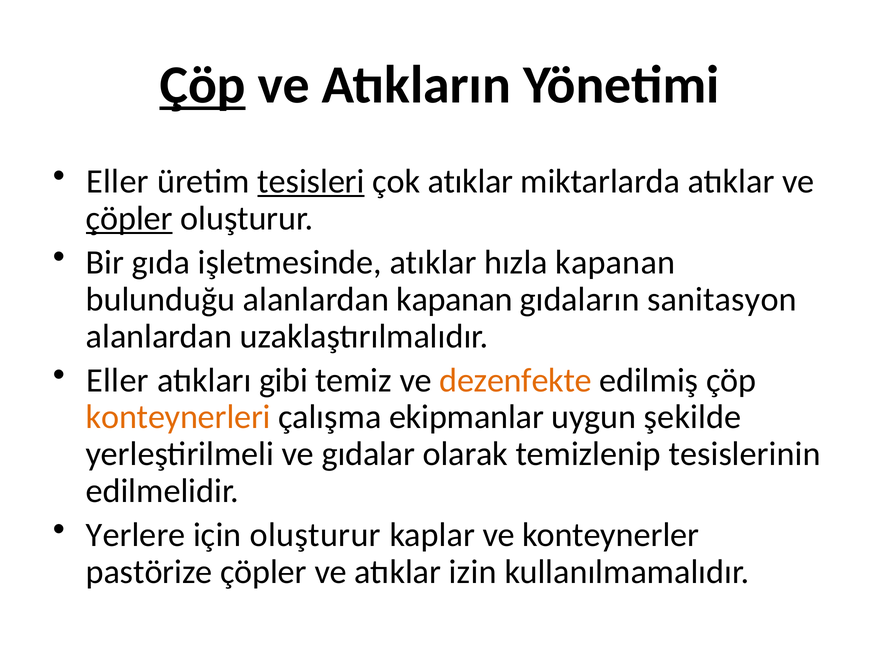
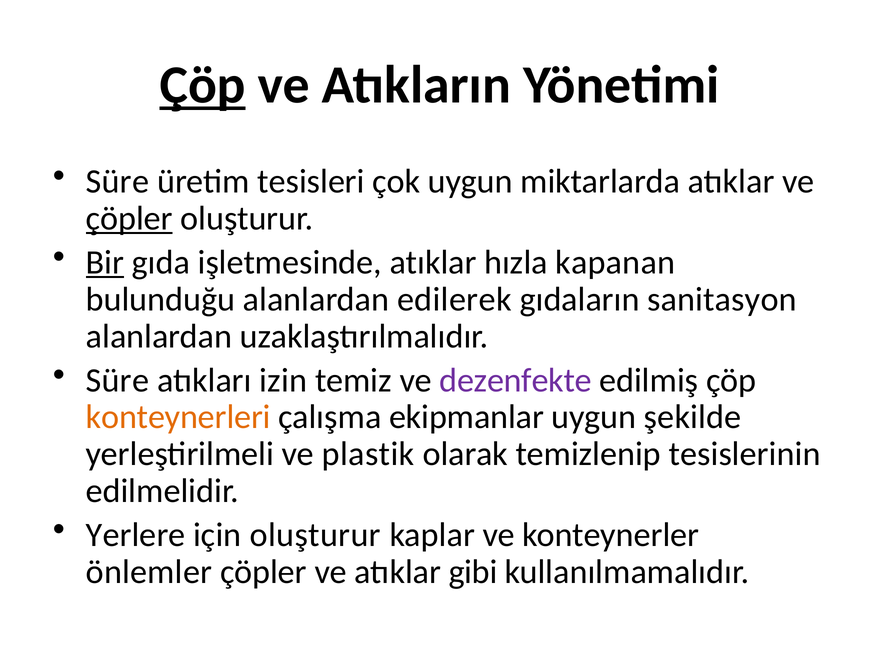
Eller at (117, 181): Eller -> Süre
tesisleri underline: present -> none
çok atıklar: atıklar -> uygun
Bir underline: none -> present
alanlardan kapanan: kapanan -> edilerek
Eller at (117, 380): Eller -> Süre
gibi: gibi -> izin
dezenfekte colour: orange -> purple
gıdalar: gıdalar -> plastik
pastörize: pastörize -> önlemler
izin: izin -> gibi
